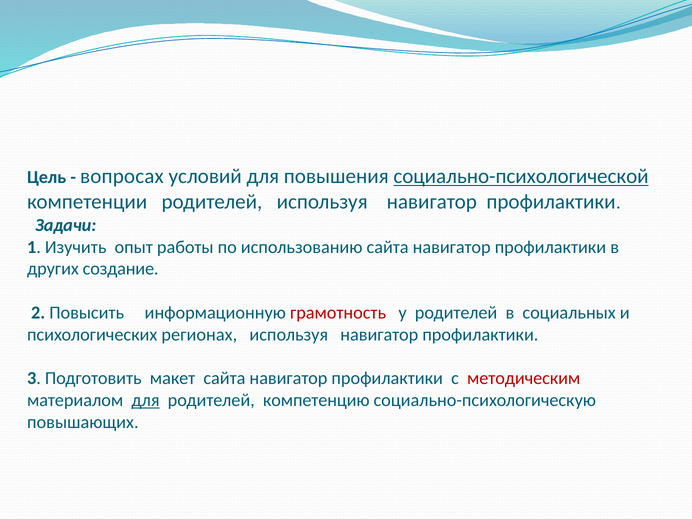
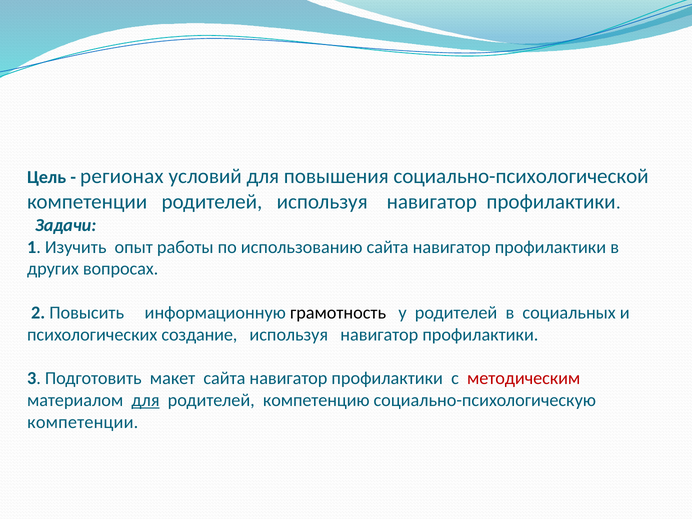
вопросах: вопросах -> регионах
социально-психологической underline: present -> none
создание: создание -> вопросах
грамотность colour: red -> black
регионах: регионах -> создание
повышающих at (83, 422): повышающих -> компетенции
